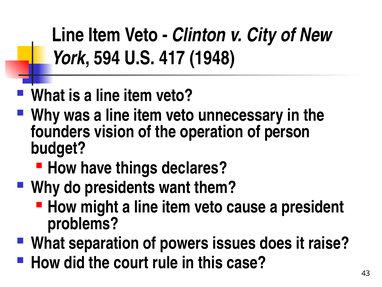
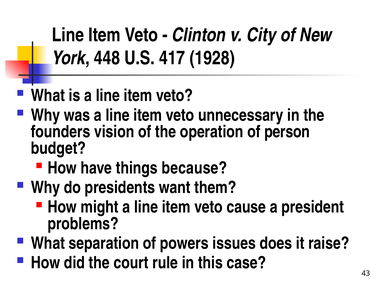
594: 594 -> 448
1948: 1948 -> 1928
declares: declares -> because
